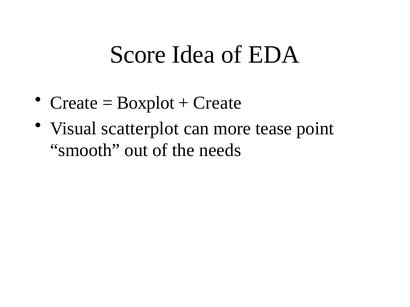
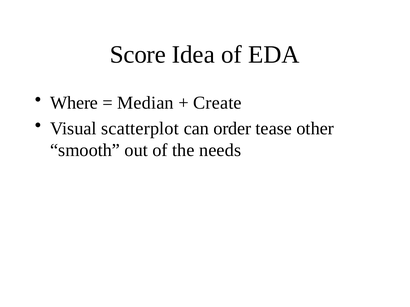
Create at (74, 103): Create -> Where
Boxplot: Boxplot -> Median
more: more -> order
point: point -> other
